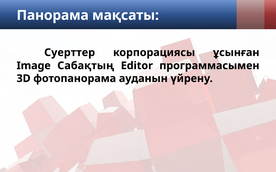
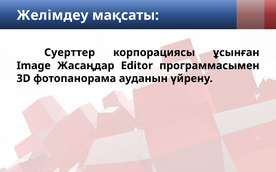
Панорама: Панорама -> Желімдеу
Сабақтың: Сабақтың -> Жасаңдар
